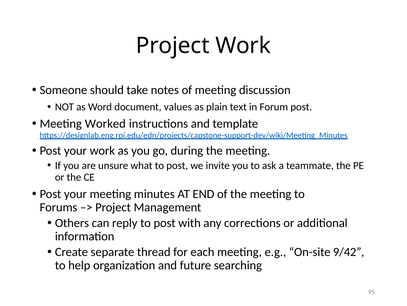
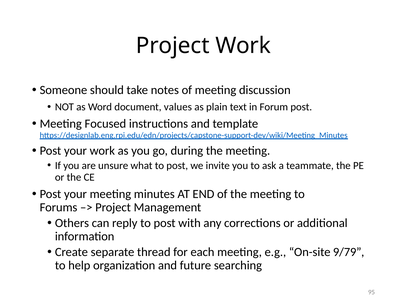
Worked: Worked -> Focused
9/42: 9/42 -> 9/79
